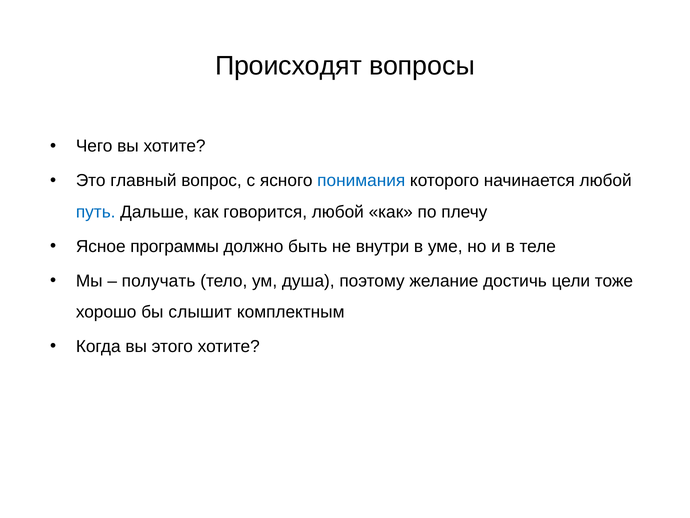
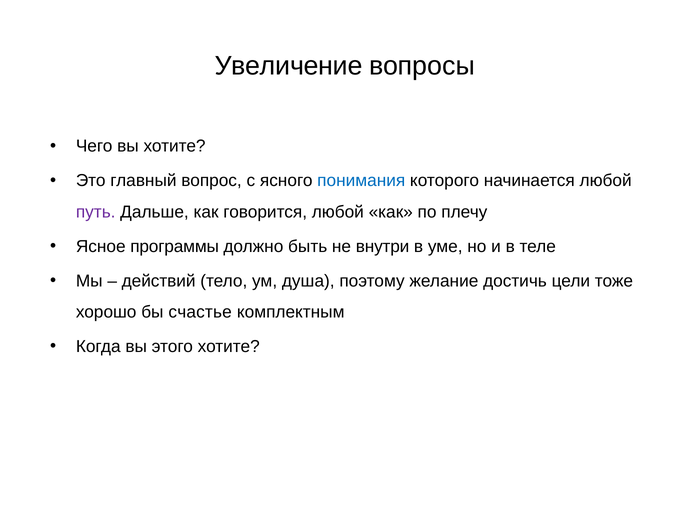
Происходят: Происходят -> Увеличение
путь colour: blue -> purple
получать: получать -> действий
слышит: слышит -> счастье
